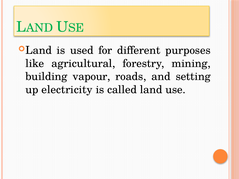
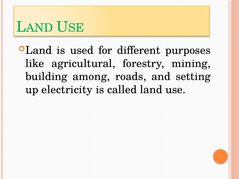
vapour: vapour -> among
